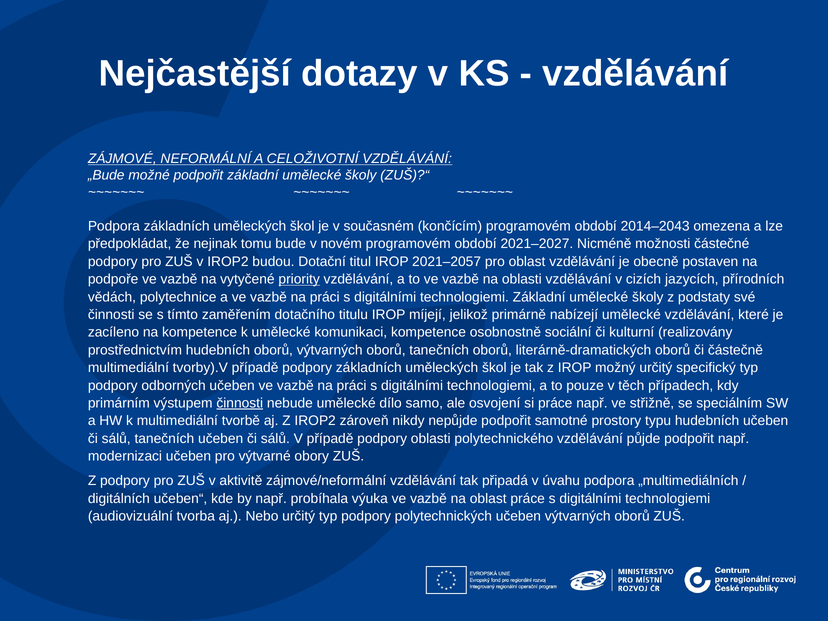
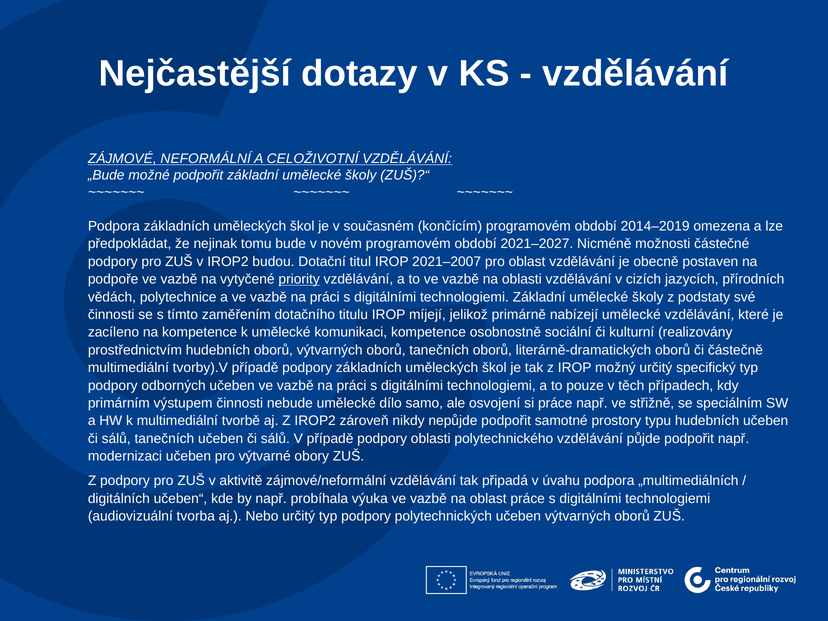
2014–2043: 2014–2043 -> 2014–2019
2021–2057: 2021–2057 -> 2021–2007
činnosti at (240, 403) underline: present -> none
